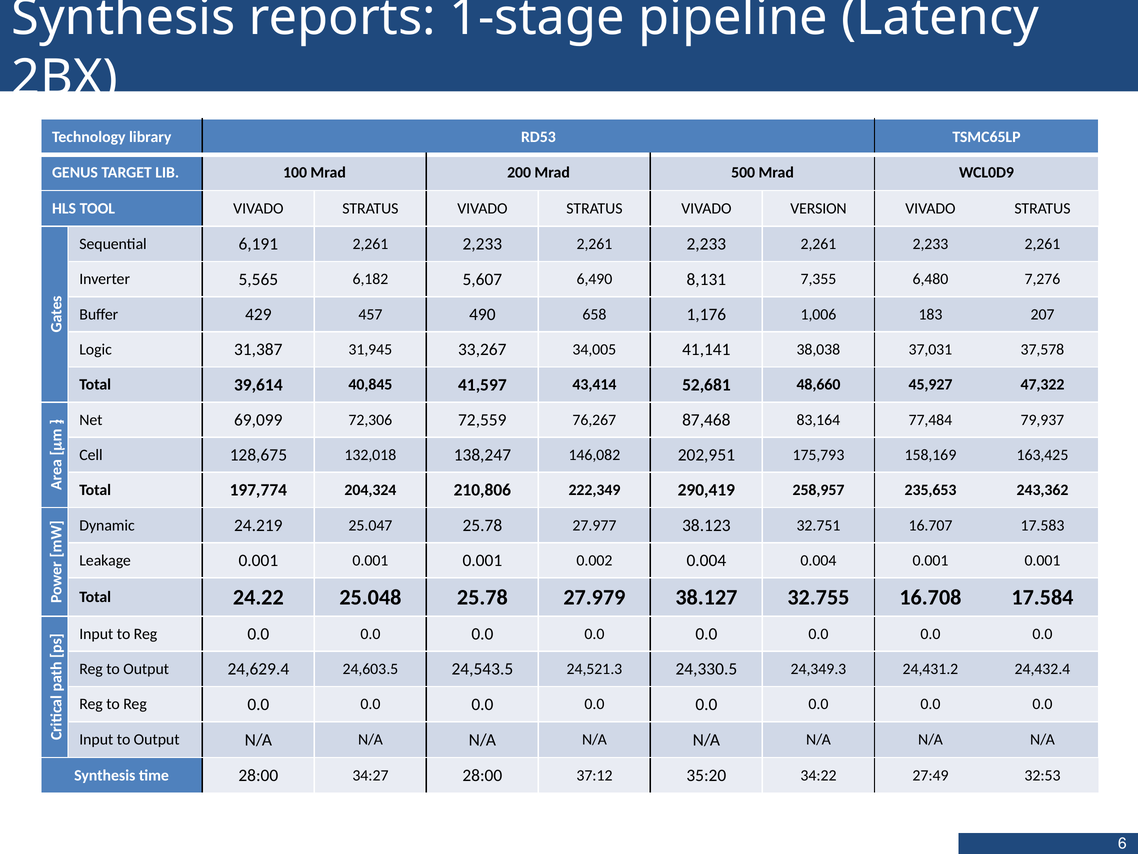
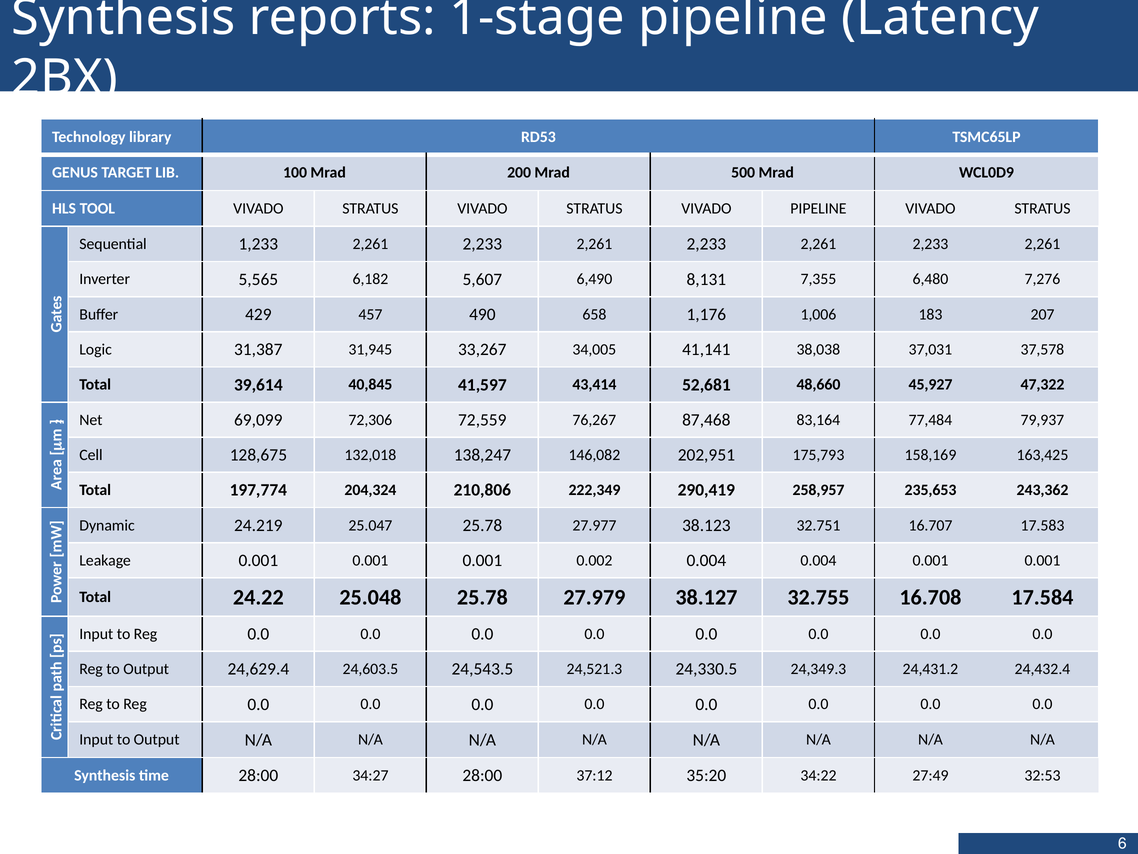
VIVADO VERSION: VERSION -> PIPELINE
6,191: 6,191 -> 1,233
